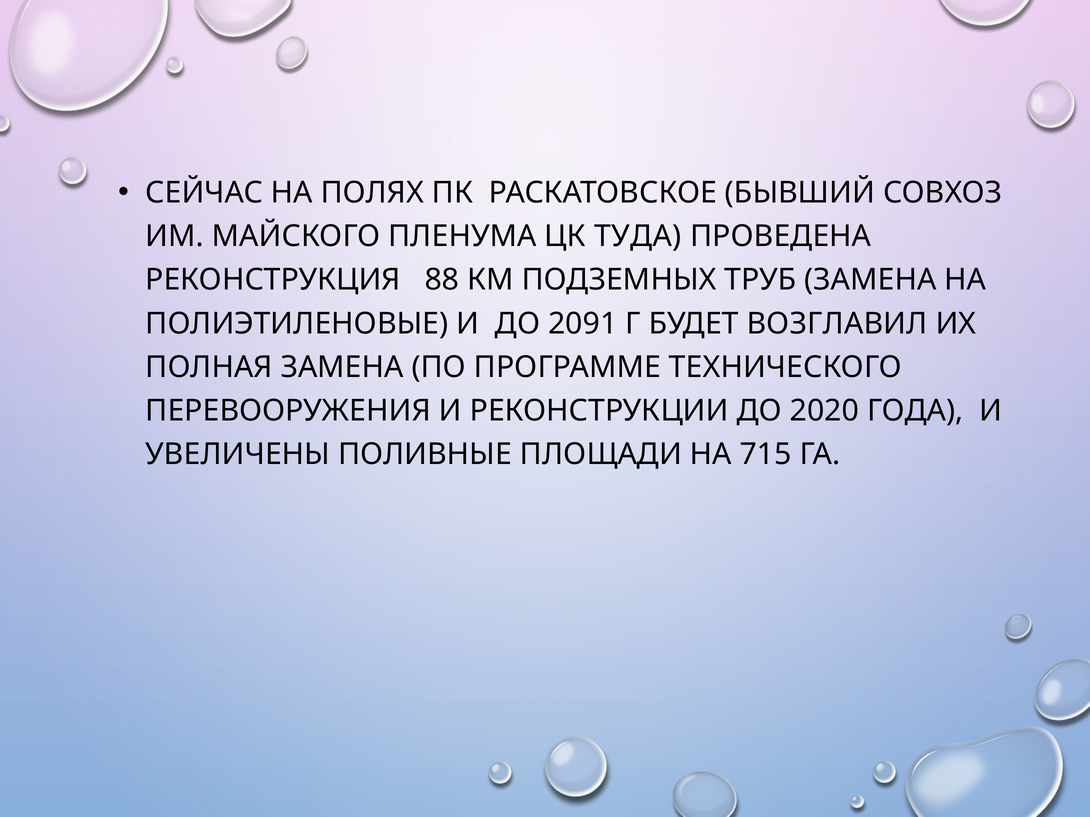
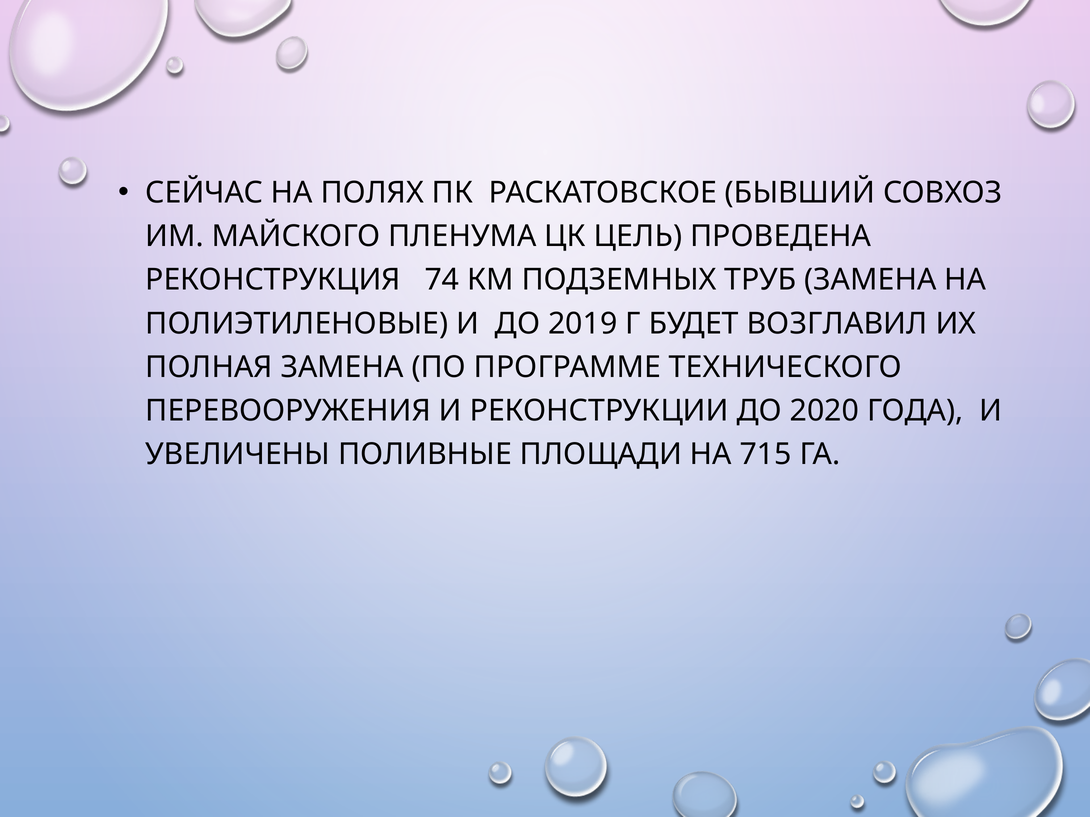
ТУДА: ТУДА -> ЦЕЛЬ
88: 88 -> 74
2091: 2091 -> 2019
